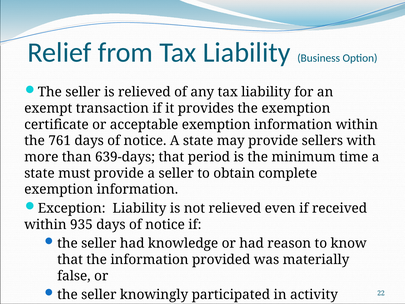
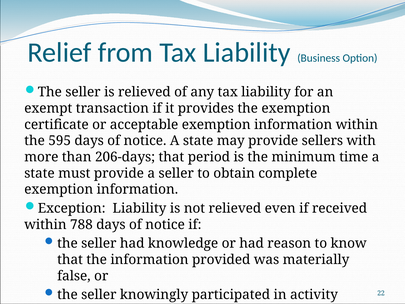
761: 761 -> 595
639-days: 639-days -> 206-days
935: 935 -> 788
